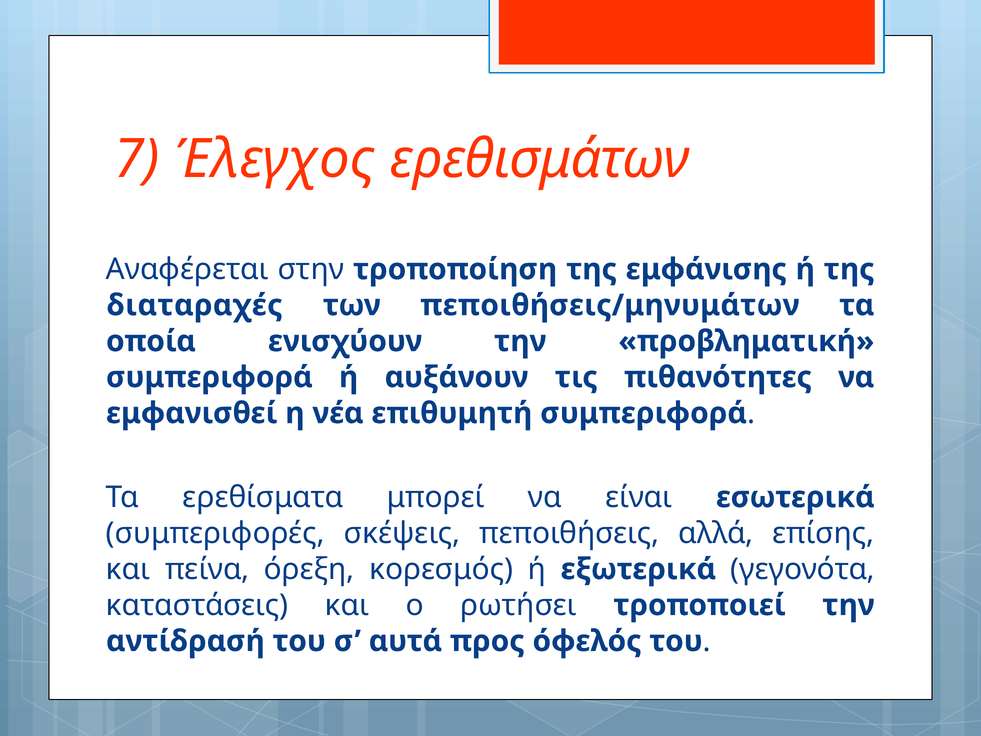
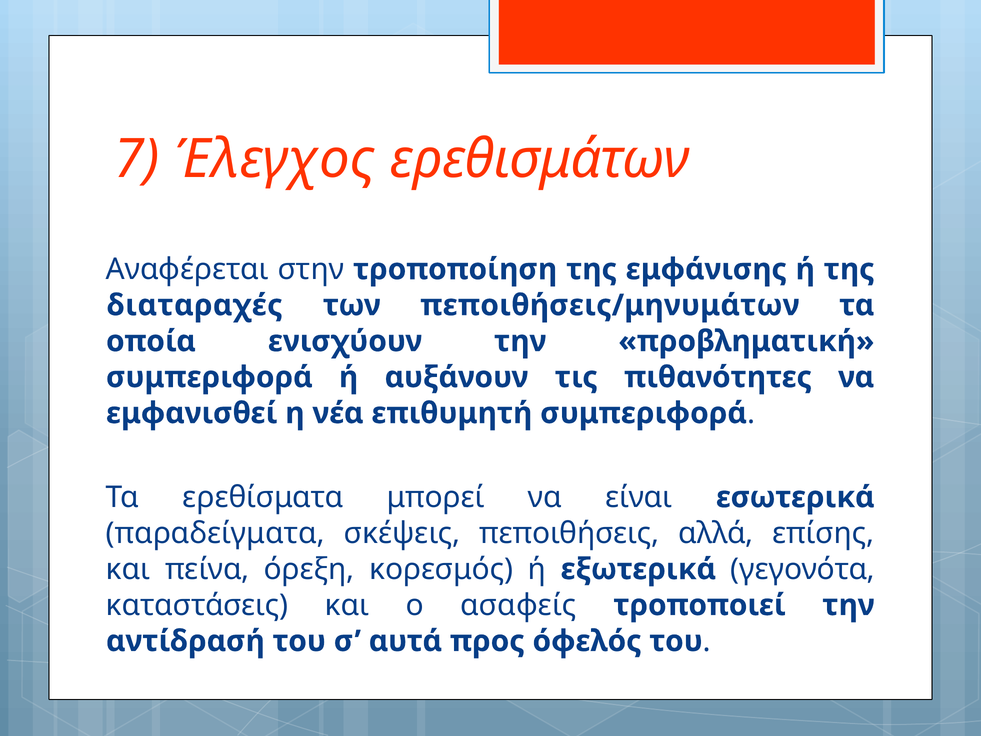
συμπεριφορές: συμπεριφορές -> παραδείγματα
ρωτήσει: ρωτήσει -> ασαφείς
